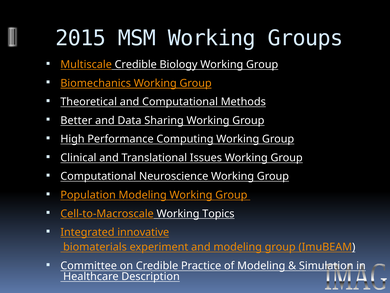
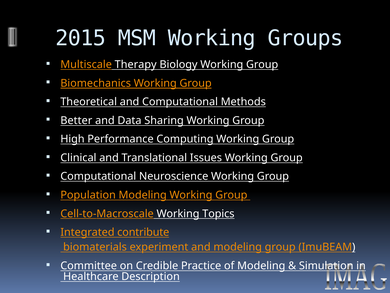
Multiscale Credible: Credible -> Therapy
innovative: innovative -> contribute
